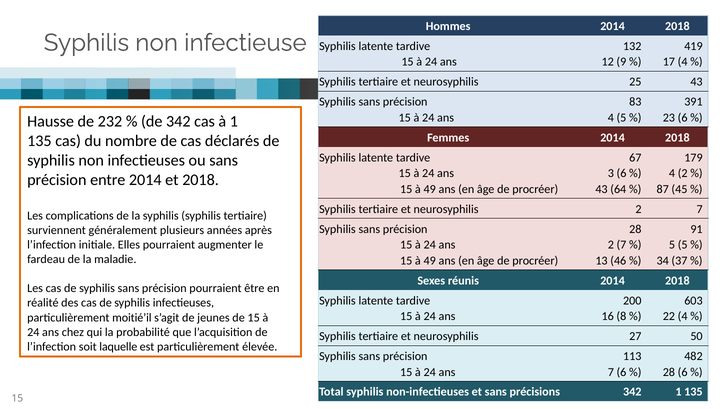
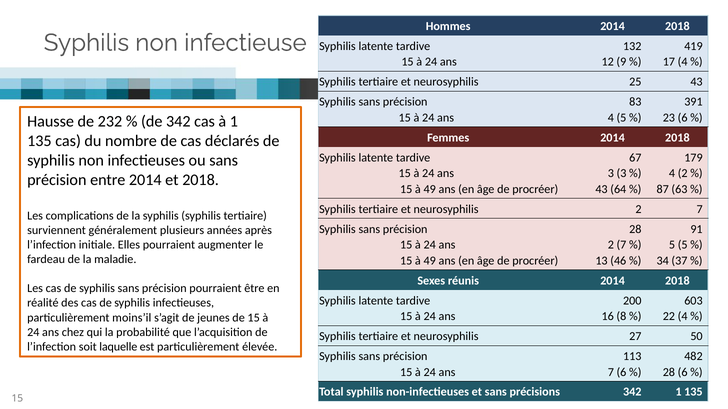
3 6: 6 -> 3
45: 45 -> 63
moitié’il: moitié’il -> moins’il
